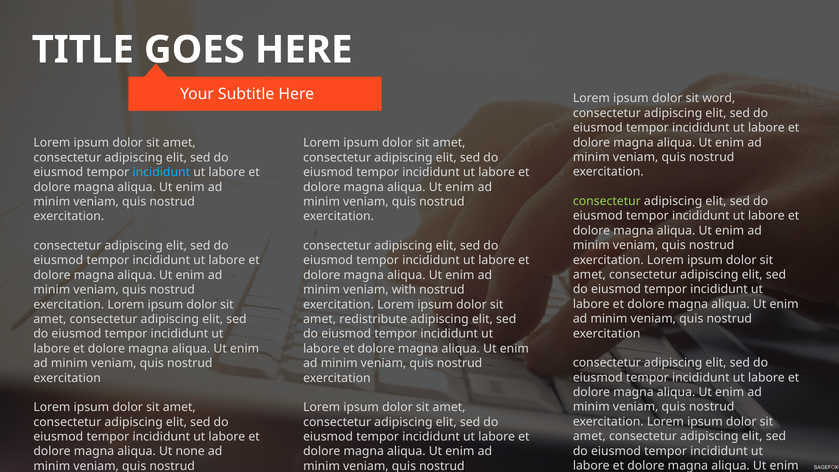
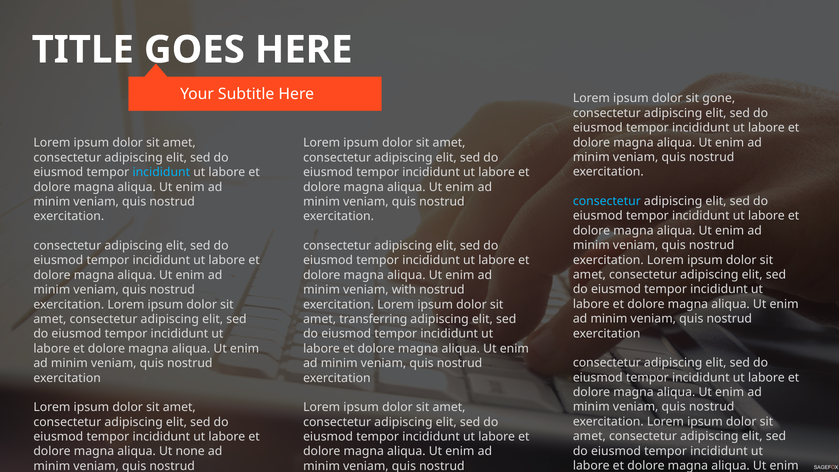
word: word -> gone
consectetur at (607, 201) colour: light green -> light blue
redistribute: redistribute -> transferring
